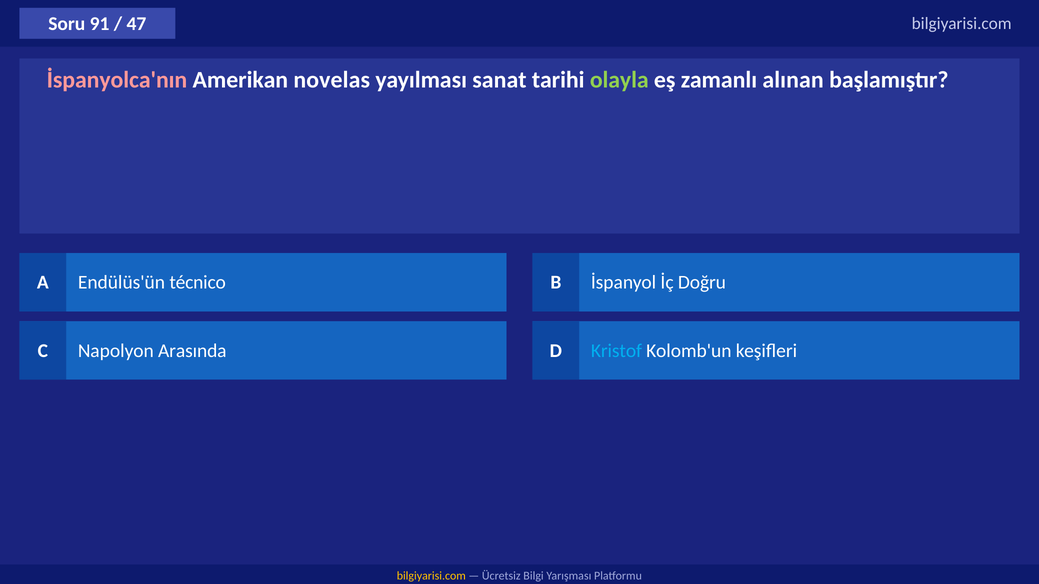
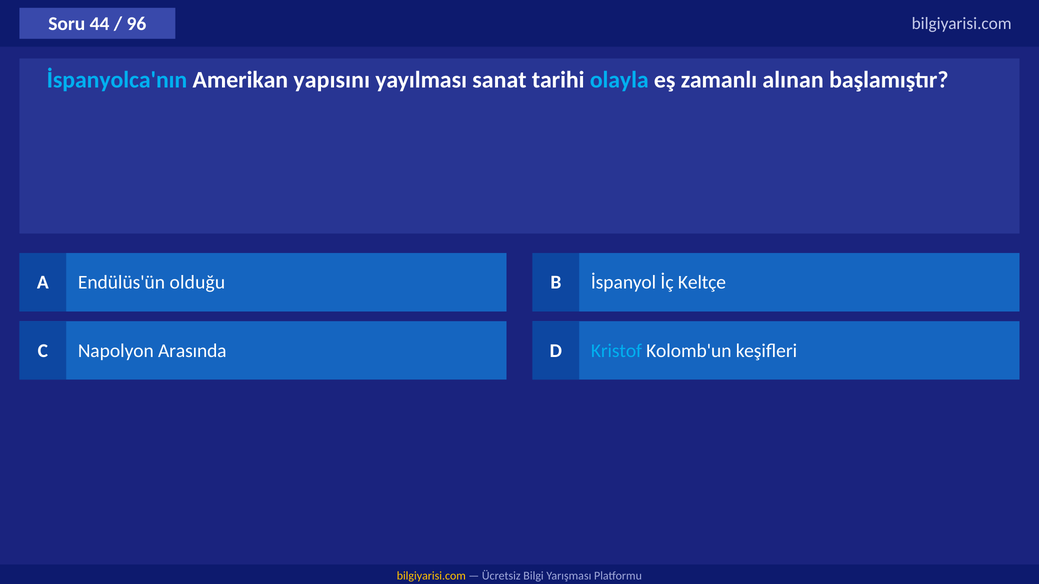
91: 91 -> 44
47: 47 -> 96
İspanyolca'nın colour: pink -> light blue
novelas: novelas -> yapısını
olayla colour: light green -> light blue
técnico: técnico -> olduğu
Doğru: Doğru -> Keltçe
